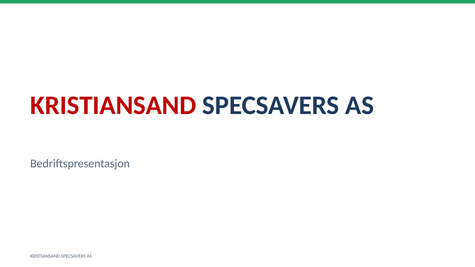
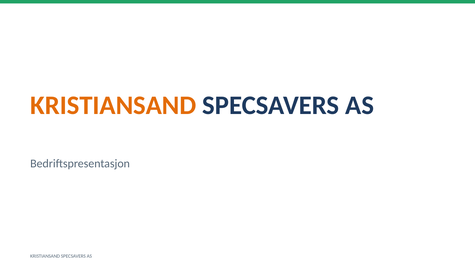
KRISTIANSAND at (113, 105) colour: red -> orange
